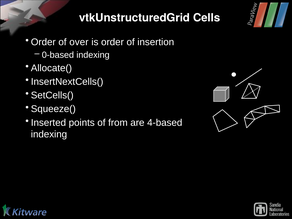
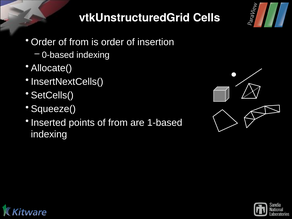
Order of over: over -> from
4-based: 4-based -> 1-based
